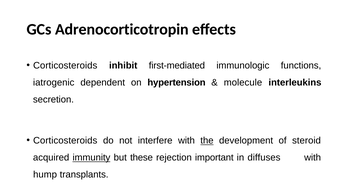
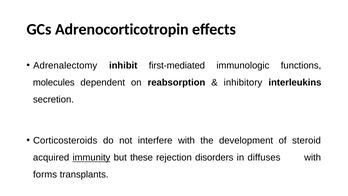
Corticosteroids at (65, 65): Corticosteroids -> Adrenalectomy
iatrogenic: iatrogenic -> molecules
hypertension: hypertension -> reabsorption
molecule: molecule -> inhibitory
the underline: present -> none
important: important -> disorders
hump: hump -> forms
